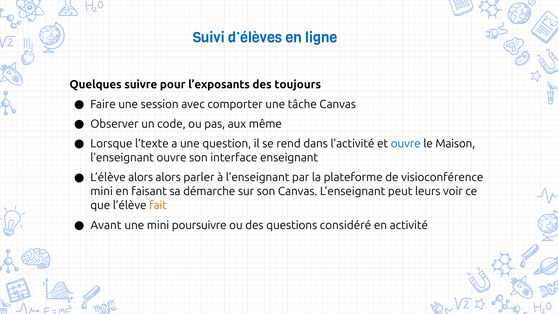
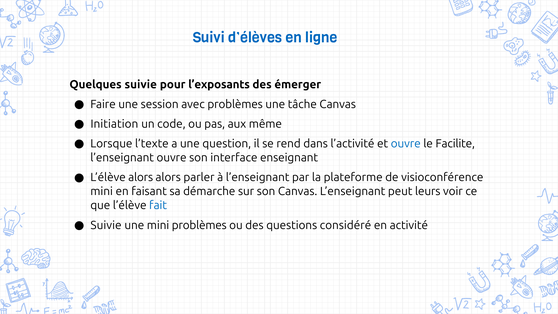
Quelques suivre: suivre -> suivie
toujours: toujours -> émerger
avec comporter: comporter -> problèmes
Observer: Observer -> Initiation
Maison: Maison -> Facilite
fait colour: orange -> blue
Avant at (106, 225): Avant -> Suivie
mini poursuivre: poursuivre -> problèmes
